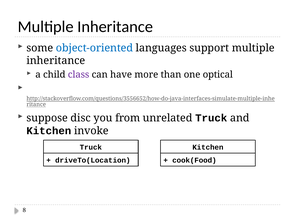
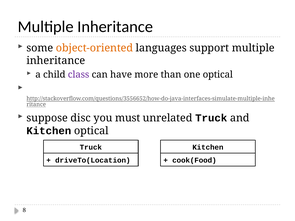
object-oriented colour: blue -> orange
from: from -> must
Kitchen invoke: invoke -> optical
